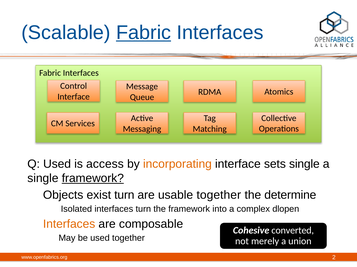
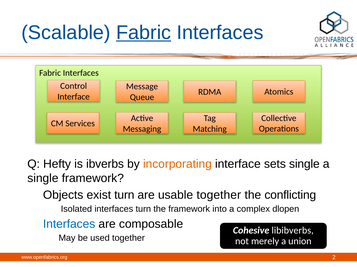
Q Used: Used -> Hefty
access: access -> ibverbs
framework at (93, 179) underline: present -> none
determine: determine -> conflicting
Interfaces at (69, 225) colour: orange -> blue
converted: converted -> libibverbs
